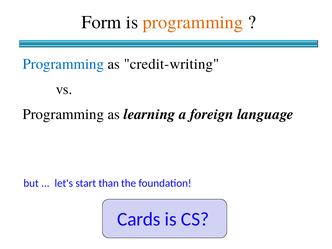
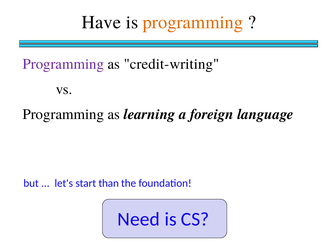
Form: Form -> Have
Programming at (63, 64) colour: blue -> purple
Cards: Cards -> Need
